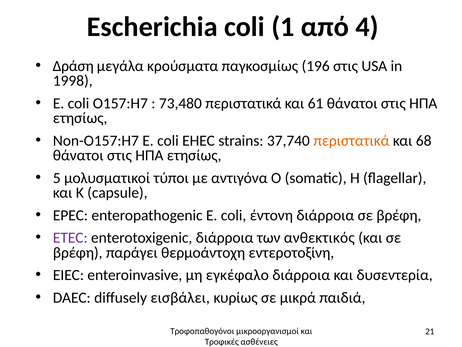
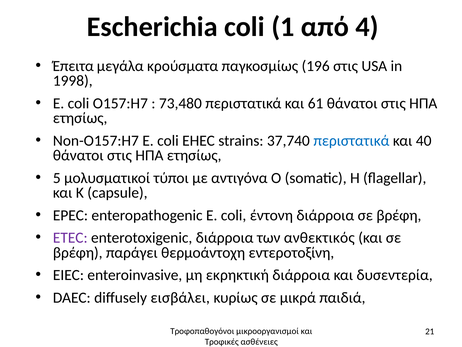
Δράση: Δράση -> Έπειτα
περιστατικά at (351, 140) colour: orange -> blue
68: 68 -> 40
εγκέφαλο: εγκέφαλο -> εκρηκτική
